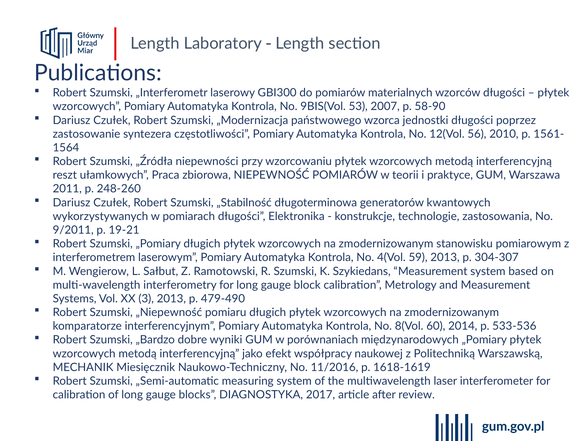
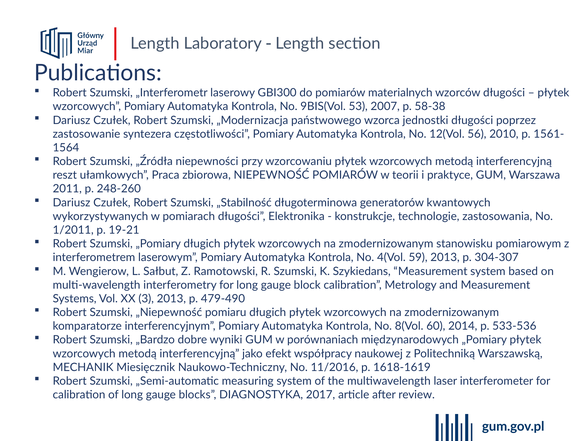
58-90: 58-90 -> 58-38
9/2011: 9/2011 -> 1/2011
